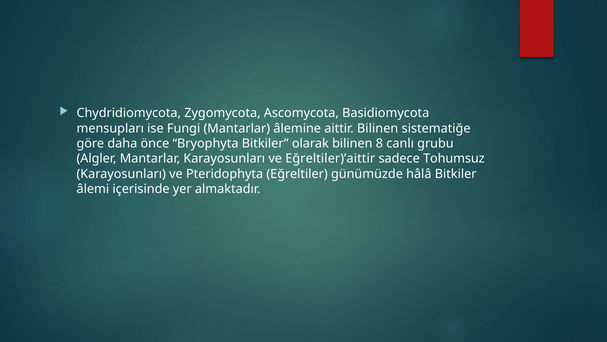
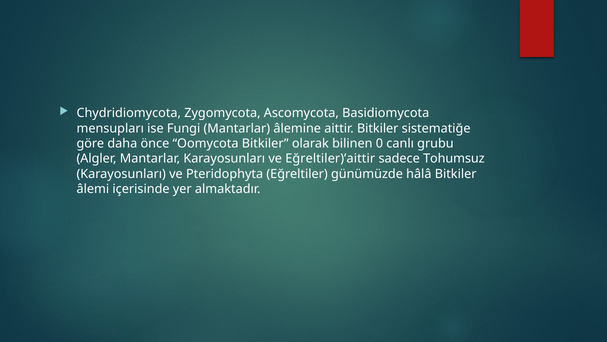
aittir Bilinen: Bilinen -> Bitkiler
Bryophyta: Bryophyta -> Oomycota
8: 8 -> 0
